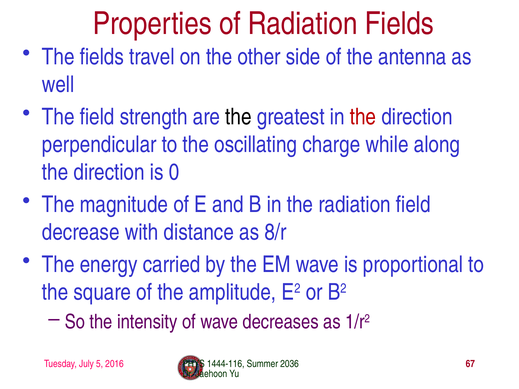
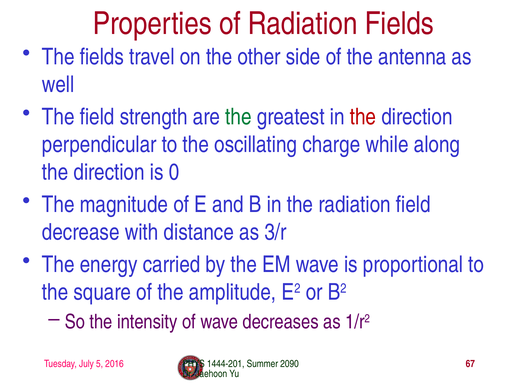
the at (238, 117) colour: black -> green
8/r: 8/r -> 3/r
1444-116: 1444-116 -> 1444-201
2036: 2036 -> 2090
